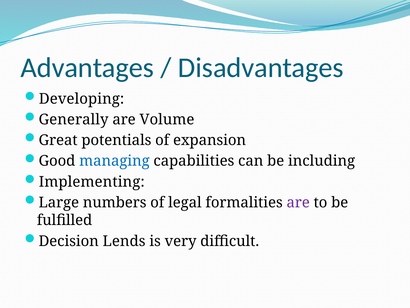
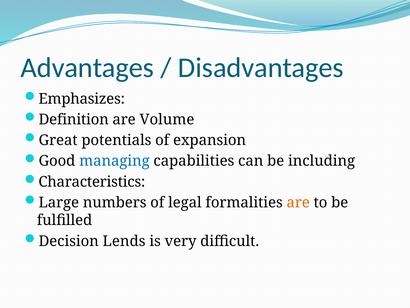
Developing: Developing -> Emphasizes
Generally: Generally -> Definition
Implementing: Implementing -> Characteristics
are at (298, 202) colour: purple -> orange
